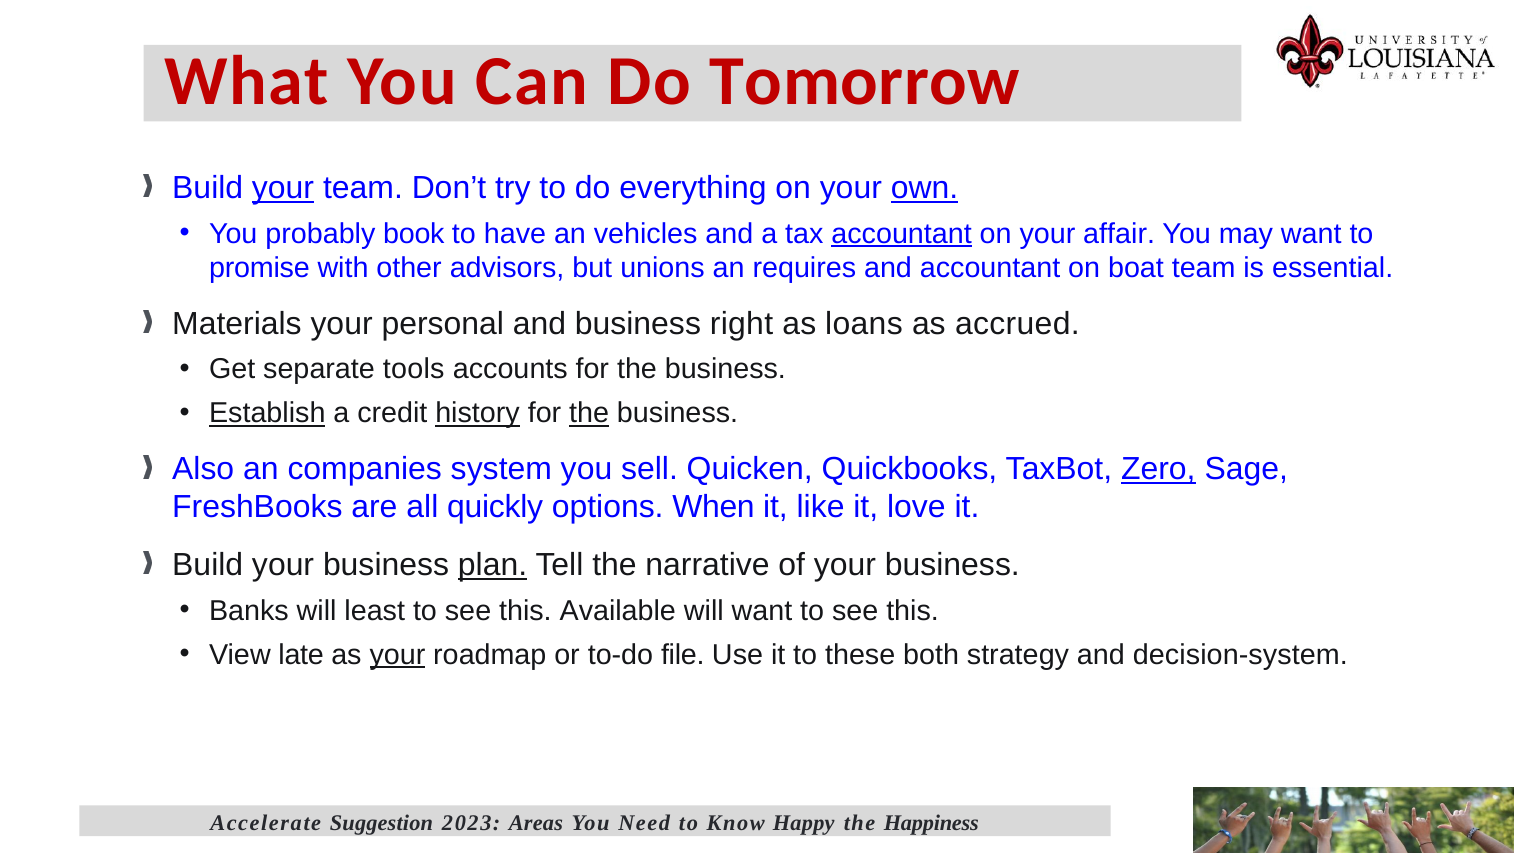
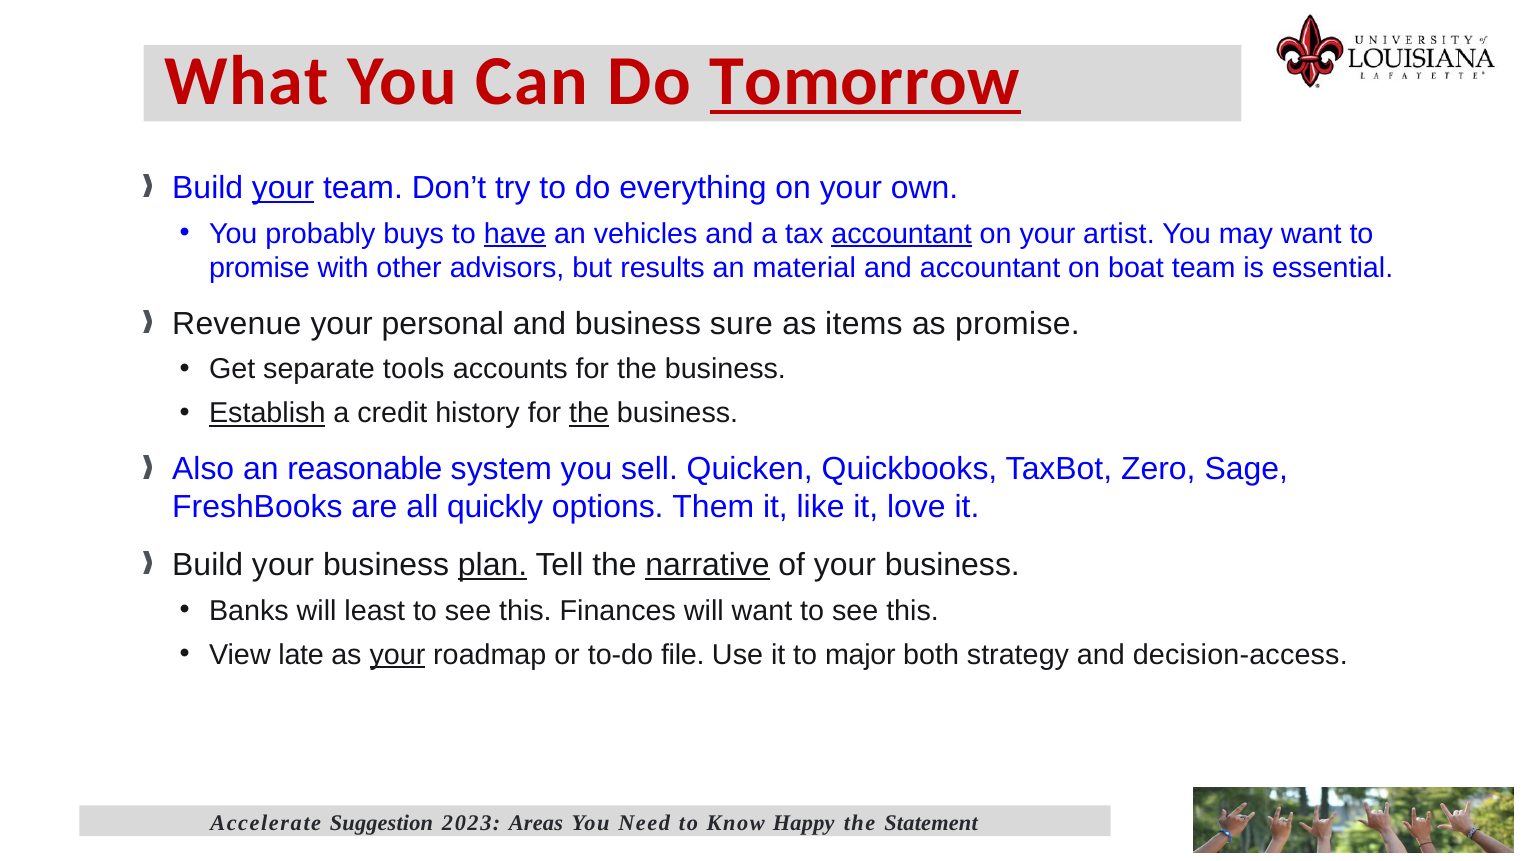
Tomorrow underline: none -> present
own underline: present -> none
book: book -> buys
have underline: none -> present
affair: affair -> artist
unions: unions -> results
requires: requires -> material
Materials: Materials -> Revenue
right: right -> sure
loans: loans -> items
as accrued: accrued -> promise
history underline: present -> none
companies: companies -> reasonable
Zero underline: present -> none
When: When -> Them
narrative underline: none -> present
Available: Available -> Finances
these: these -> major
decision-system: decision-system -> decision-access
Happiness: Happiness -> Statement
